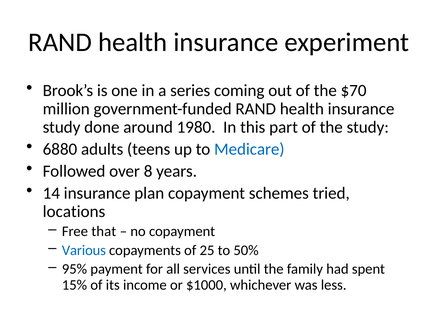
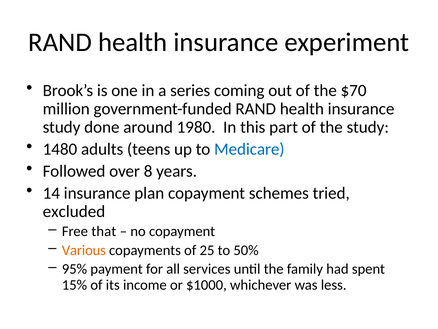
6880: 6880 -> 1480
locations: locations -> excluded
Various colour: blue -> orange
